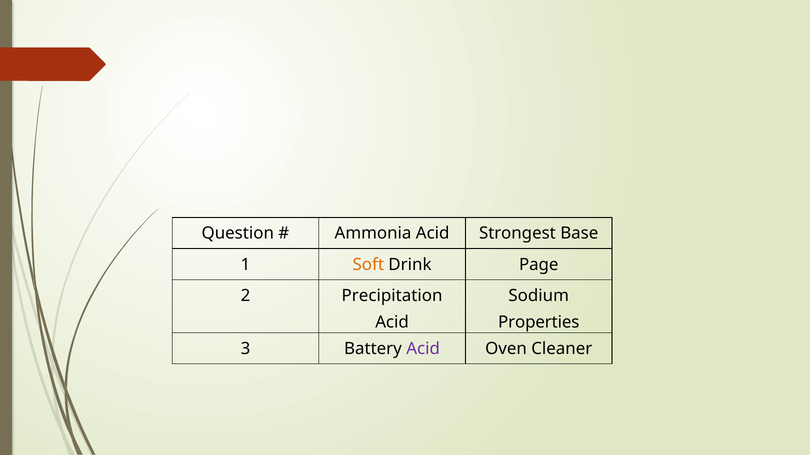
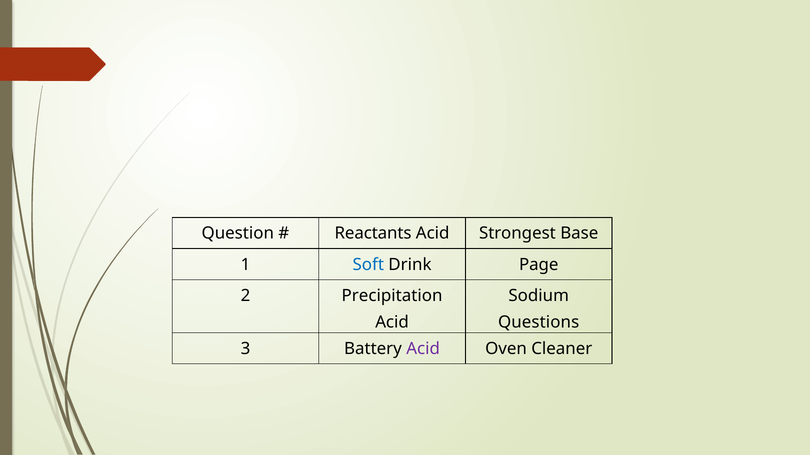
Ammonia: Ammonia -> Reactants
Soft colour: orange -> blue
Properties: Properties -> Questions
